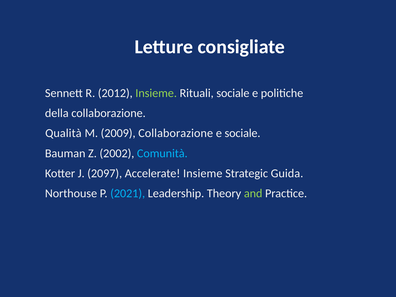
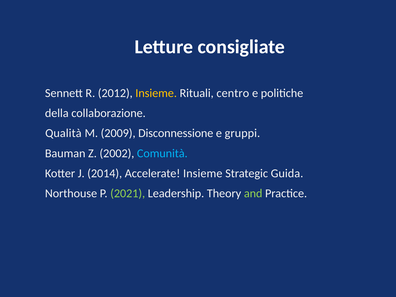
Insieme at (156, 93) colour: light green -> yellow
Rituali sociale: sociale -> centro
2009 Collaborazione: Collaborazione -> Disconnessione
e sociale: sociale -> gruppi
2097: 2097 -> 2014
2021 colour: light blue -> light green
